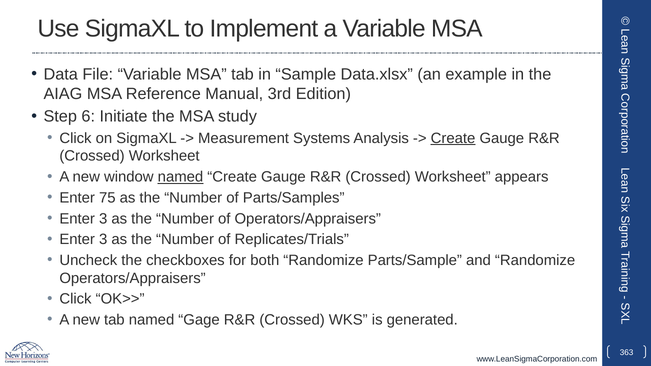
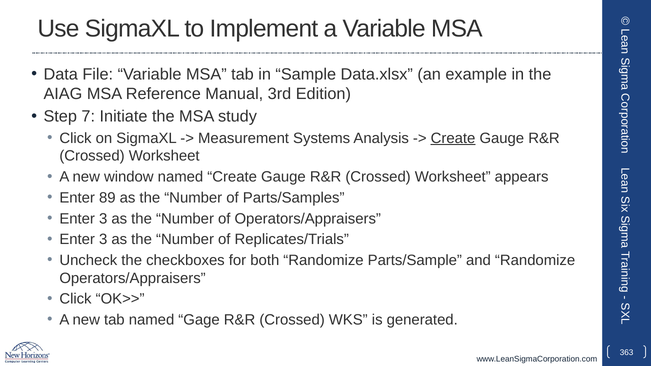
6: 6 -> 7
named at (180, 177) underline: present -> none
75: 75 -> 89
